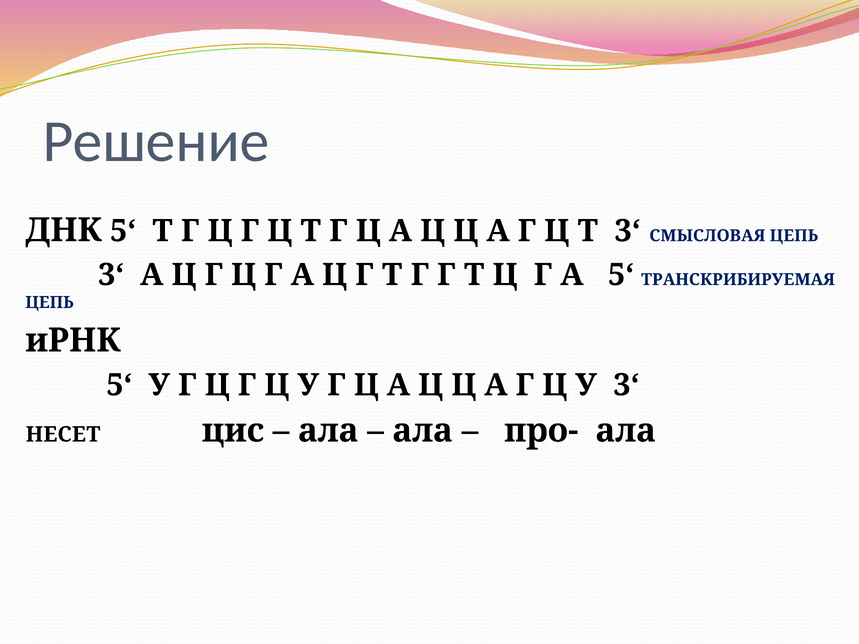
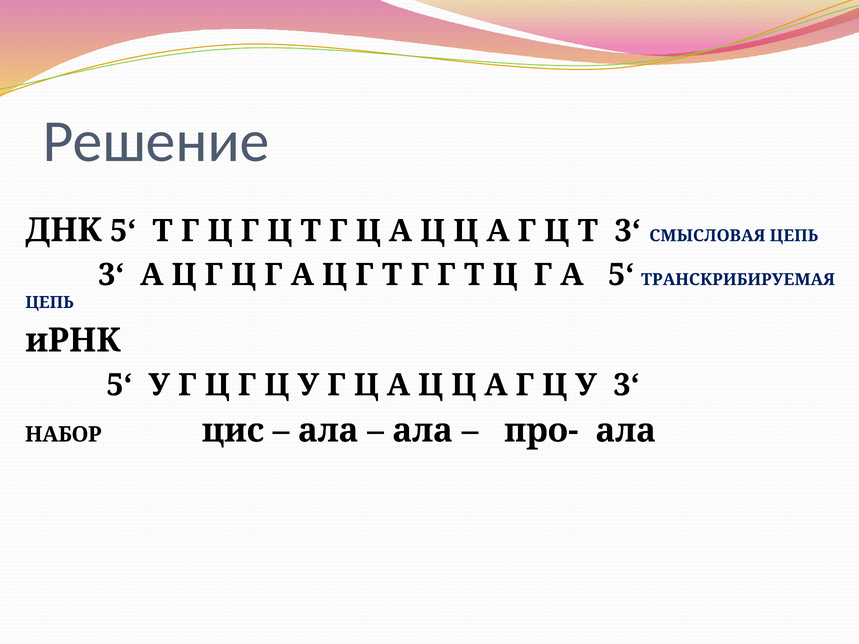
НЕСЕТ: НЕСЕТ -> НАБОР
